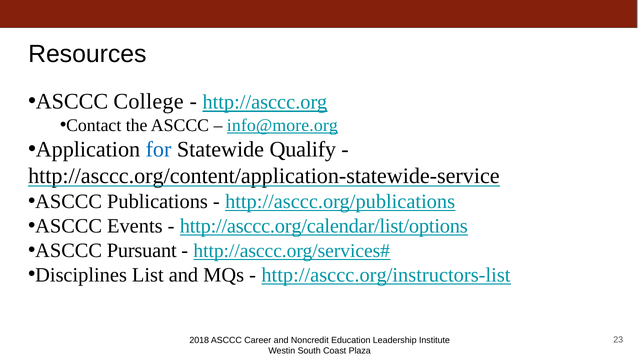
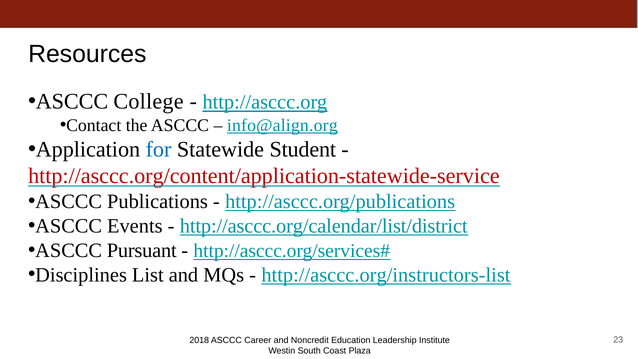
info@more.org: info@more.org -> info@align.org
Qualify: Qualify -> Student
http://asccc.org/content/application-statewide-service colour: black -> red
http://asccc.org/calendar/list/options: http://asccc.org/calendar/list/options -> http://asccc.org/calendar/list/district
